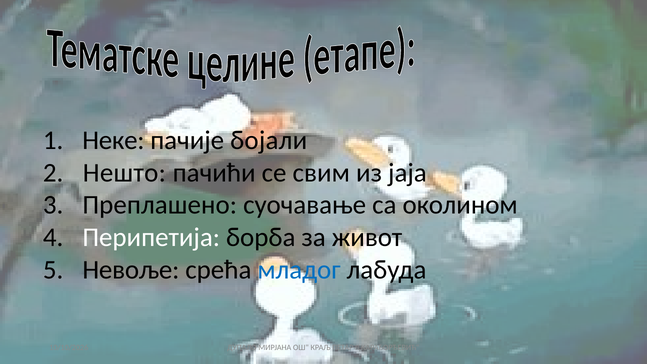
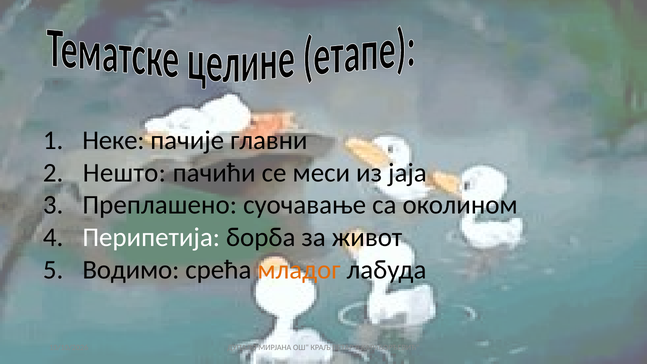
бојали: бојали -> главни
свим: свим -> меси
Невоље: Невоље -> Водимо
младог colour: blue -> orange
